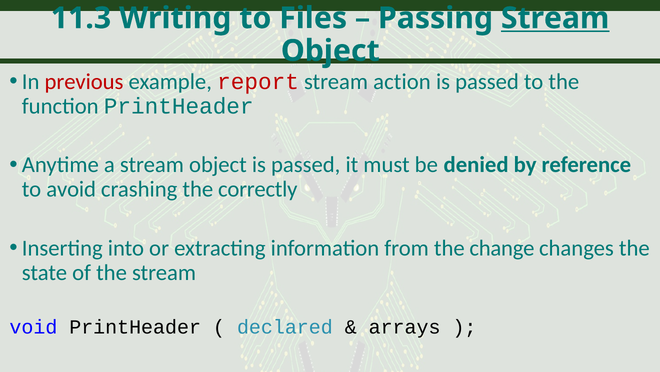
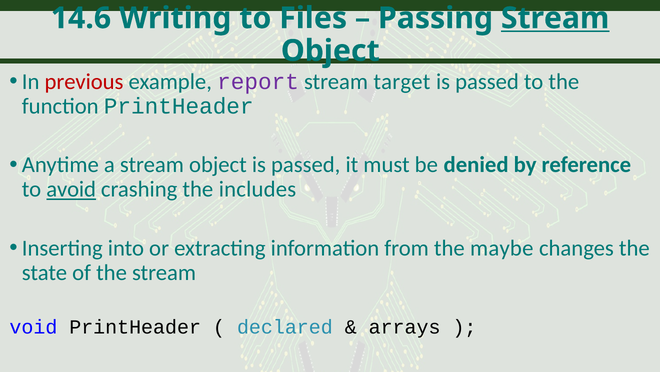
11.3: 11.3 -> 14.6
report colour: red -> purple
action: action -> target
avoid underline: none -> present
correctly: correctly -> includes
change: change -> maybe
